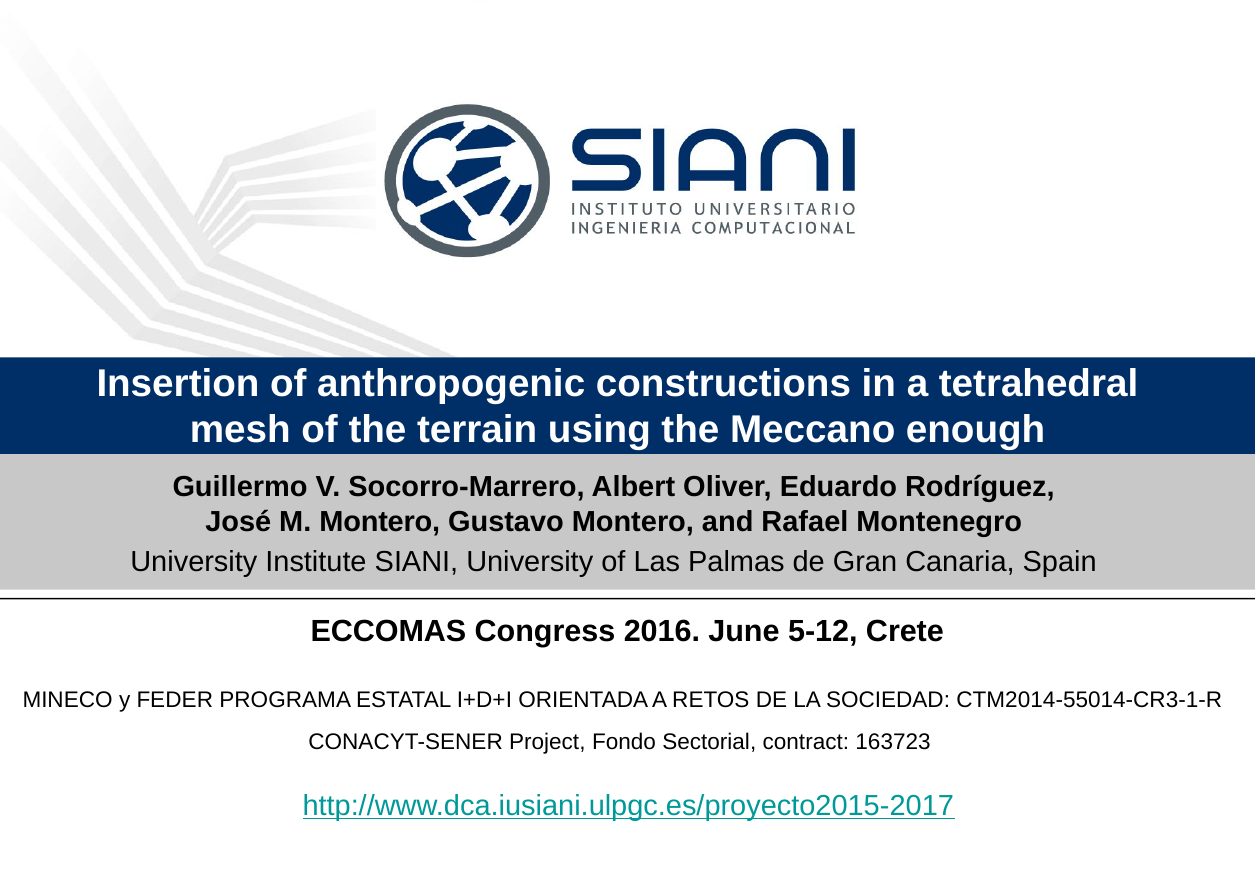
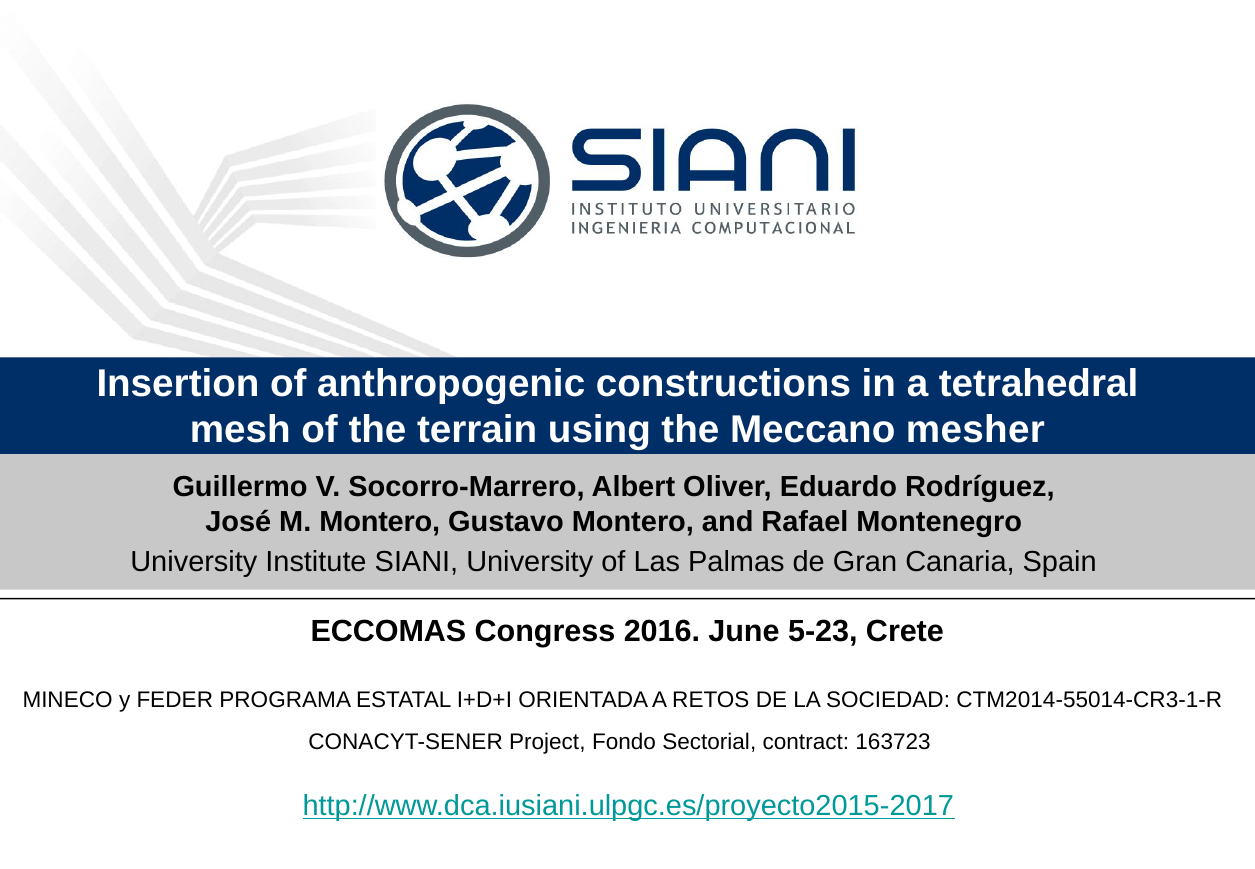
enough: enough -> mesher
5-12: 5-12 -> 5-23
